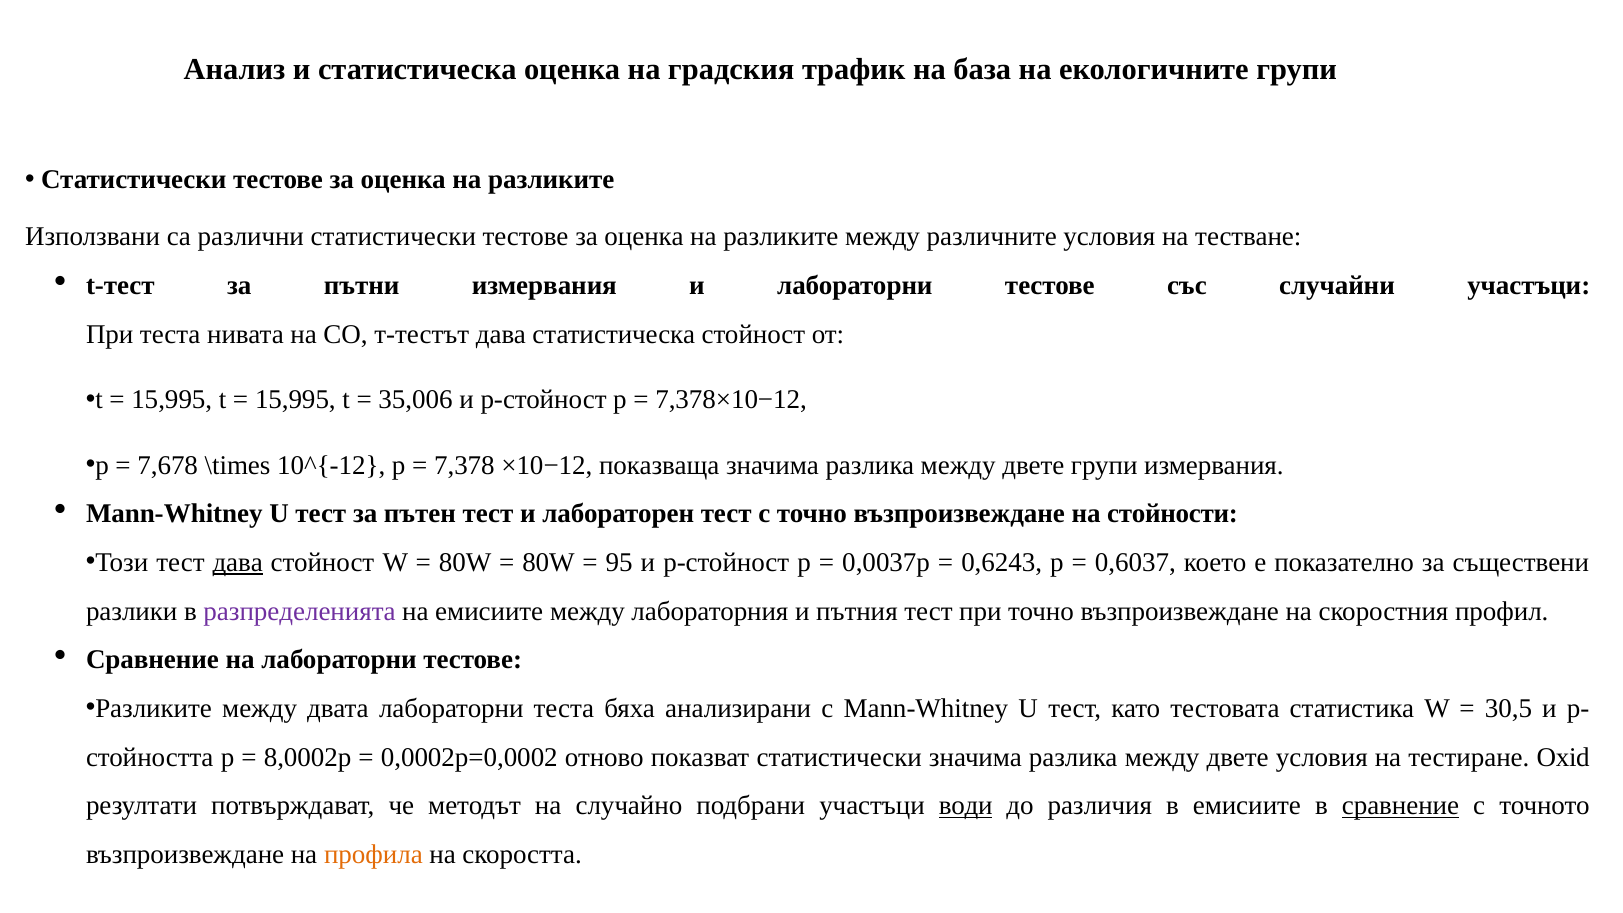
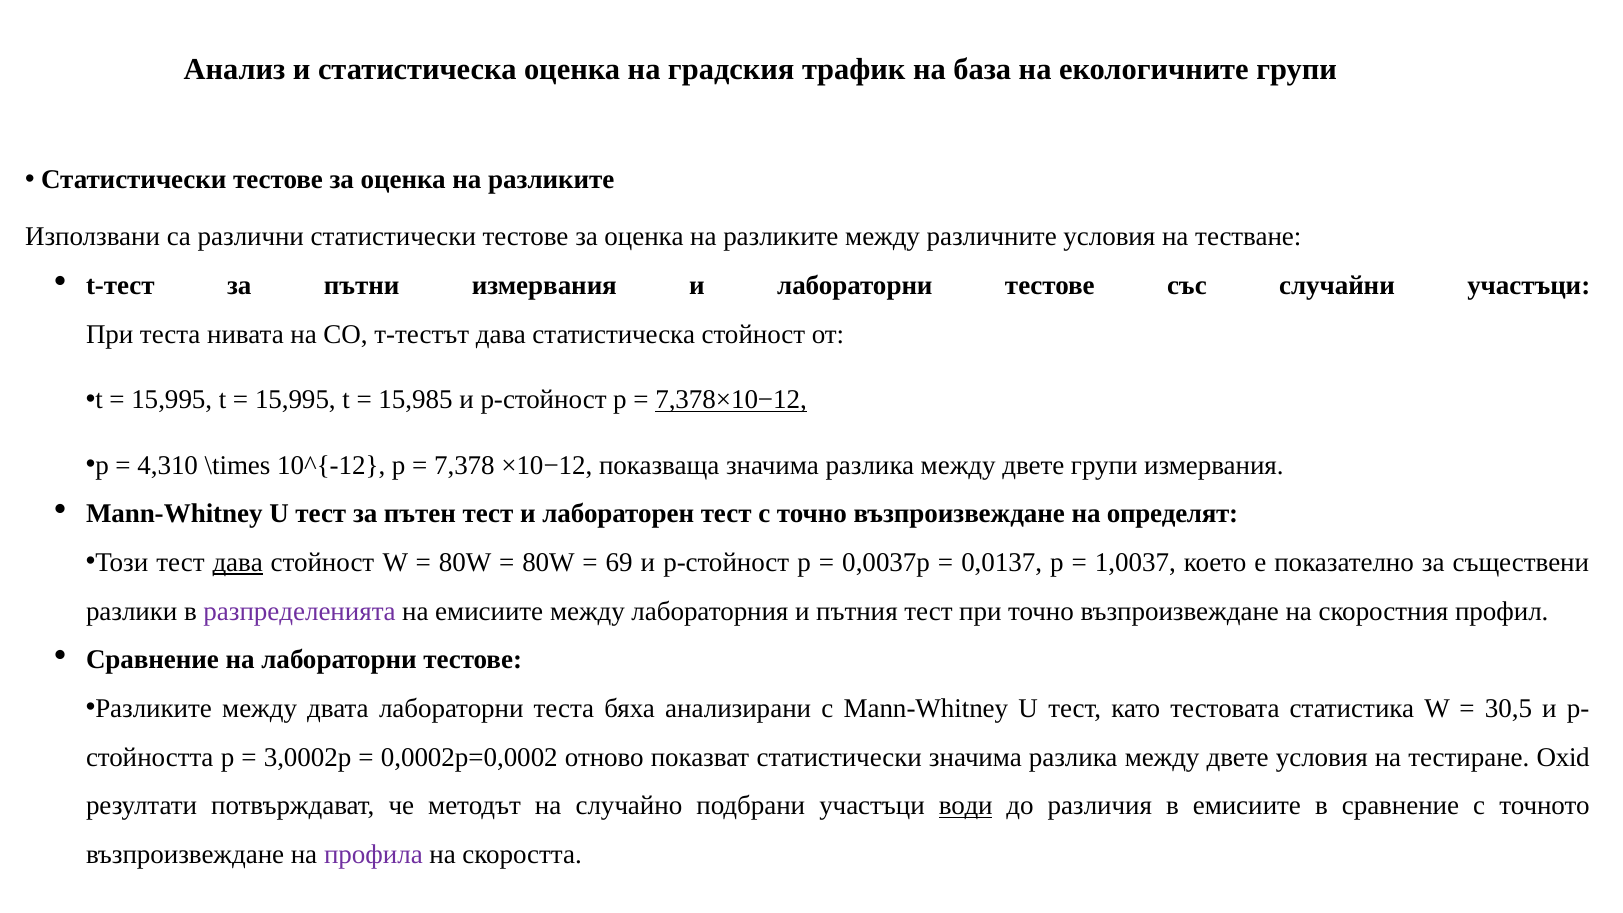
35,006: 35,006 -> 15,985
7,378×10−12 underline: none -> present
7,678: 7,678 -> 4,310
стойности: стойности -> определят
95: 95 -> 69
0,6243: 0,6243 -> 0,0137
0,6037: 0,6037 -> 1,0037
8,0002p: 8,0002p -> 3,0002p
сравнение at (1400, 806) underline: present -> none
профила colour: orange -> purple
